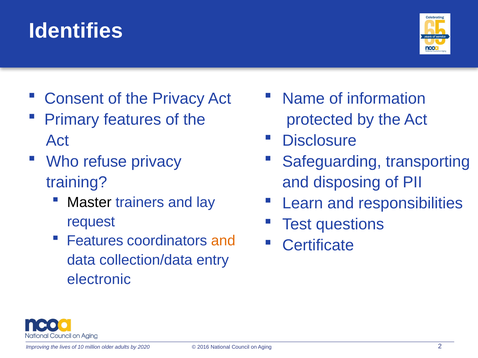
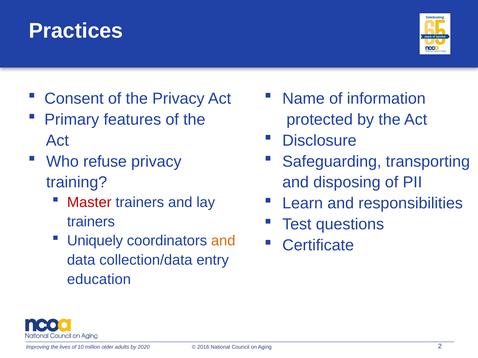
Identifies: Identifies -> Practices
Master colour: black -> red
request at (91, 222): request -> trainers
Features at (95, 241): Features -> Uniquely
electronic: electronic -> education
